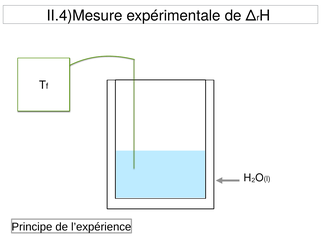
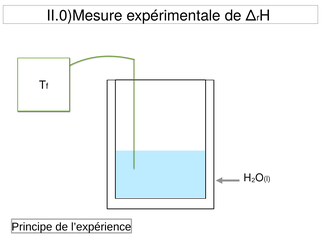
II.4)Mesure: II.4)Mesure -> II.0)Mesure
